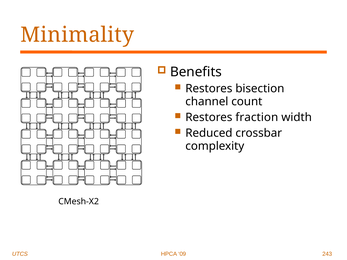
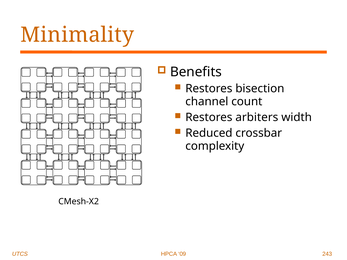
fraction: fraction -> arbiters
